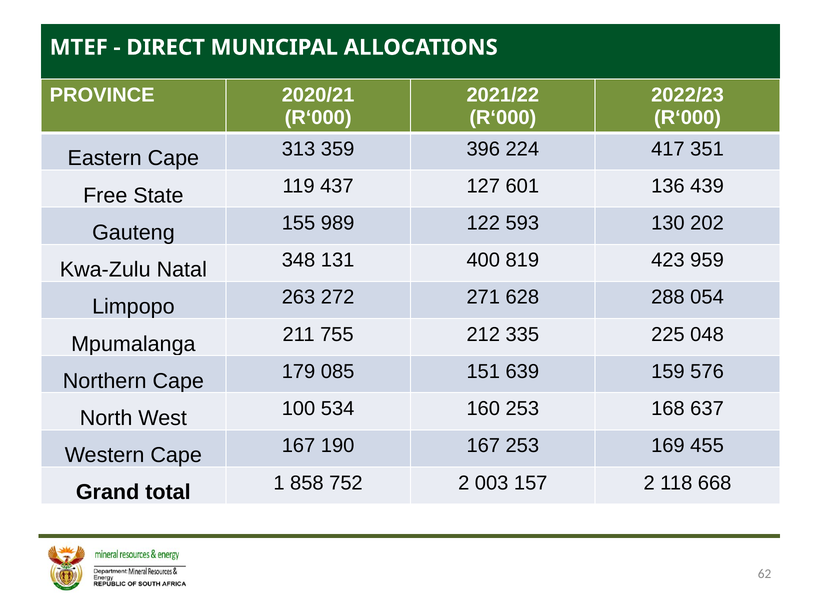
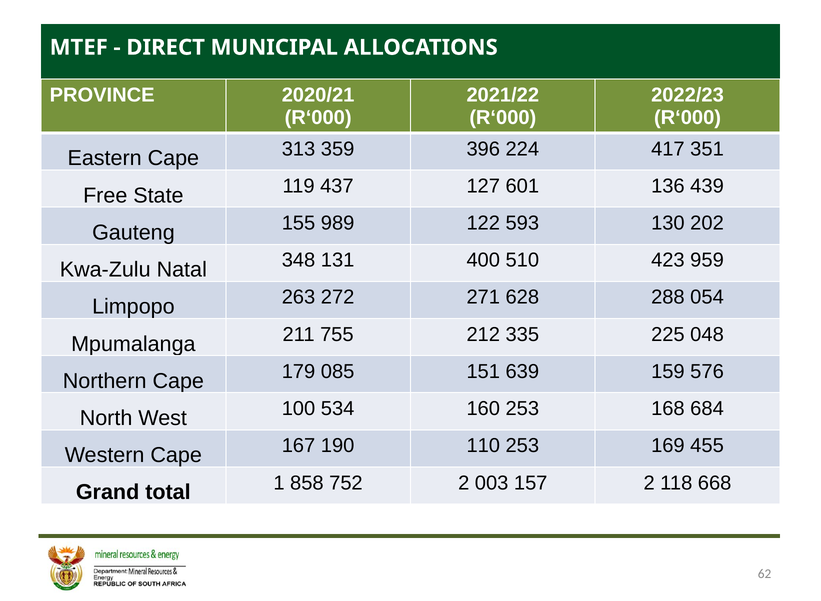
819: 819 -> 510
637: 637 -> 684
190 167: 167 -> 110
